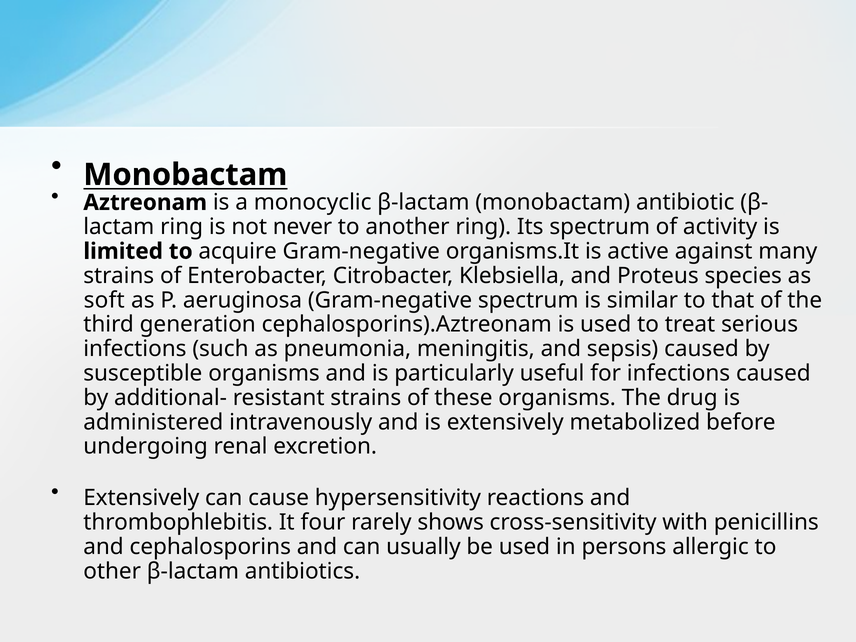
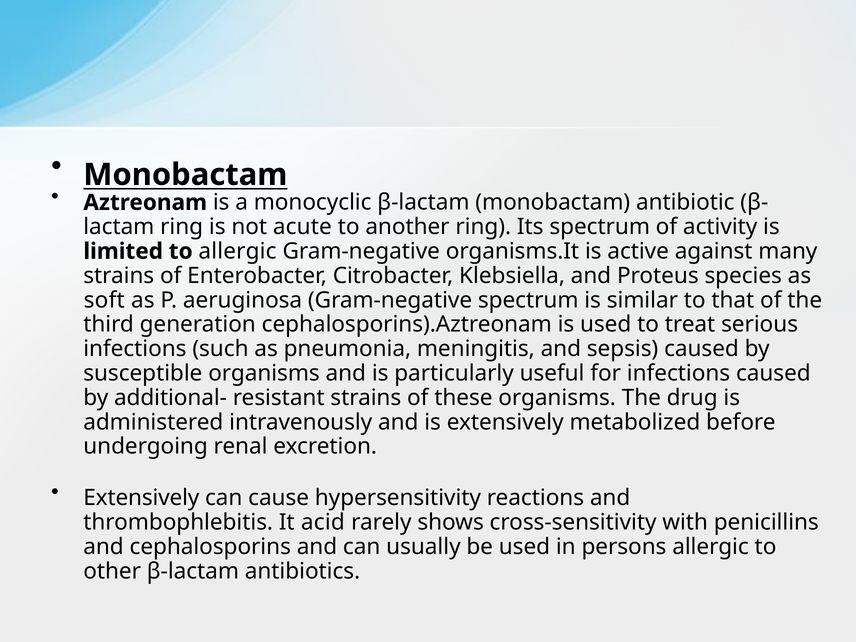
never: never -> acute
to acquire: acquire -> allergic
four: four -> acid
